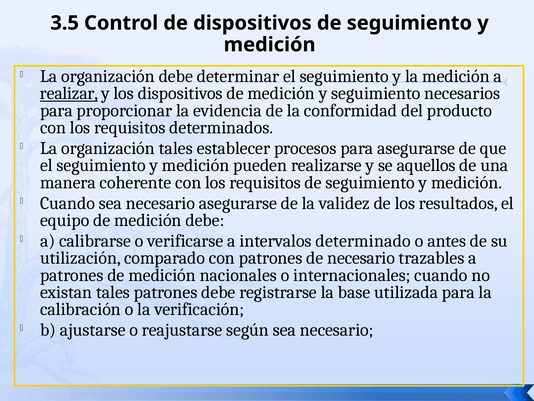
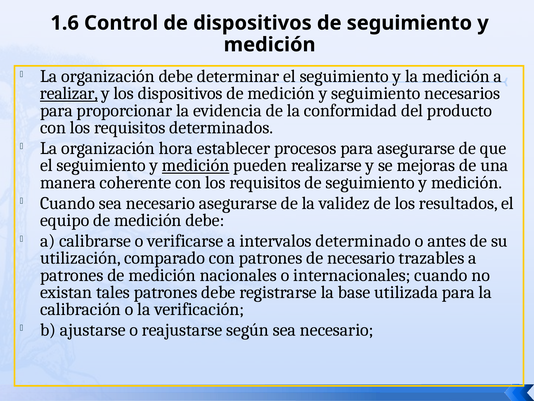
3.5: 3.5 -> 1.6
organización tales: tales -> hora
medición at (196, 165) underline: none -> present
aquellos: aquellos -> mejoras
